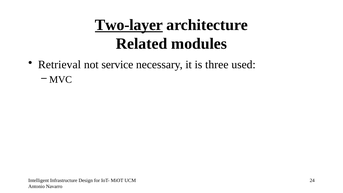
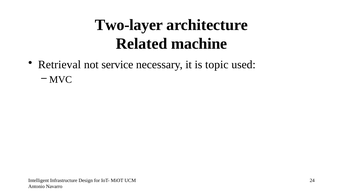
Two-layer underline: present -> none
modules: modules -> machine
three: three -> topic
